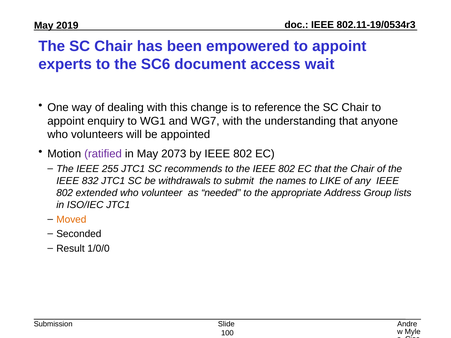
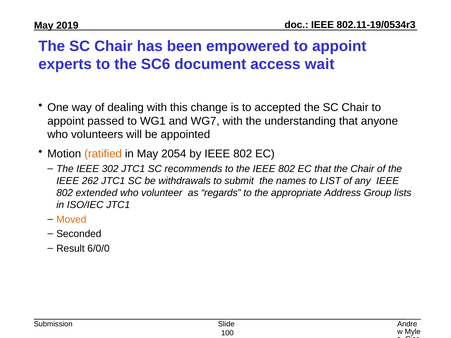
reference: reference -> accepted
enquiry: enquiry -> passed
ratified colour: purple -> orange
2073: 2073 -> 2054
255: 255 -> 302
832: 832 -> 262
LIKE: LIKE -> LIST
needed: needed -> regards
1/0/0: 1/0/0 -> 6/0/0
